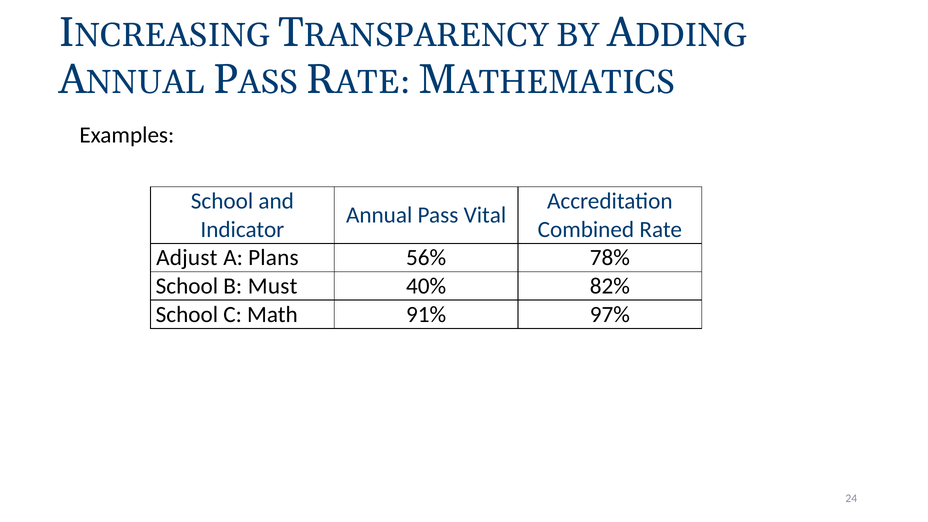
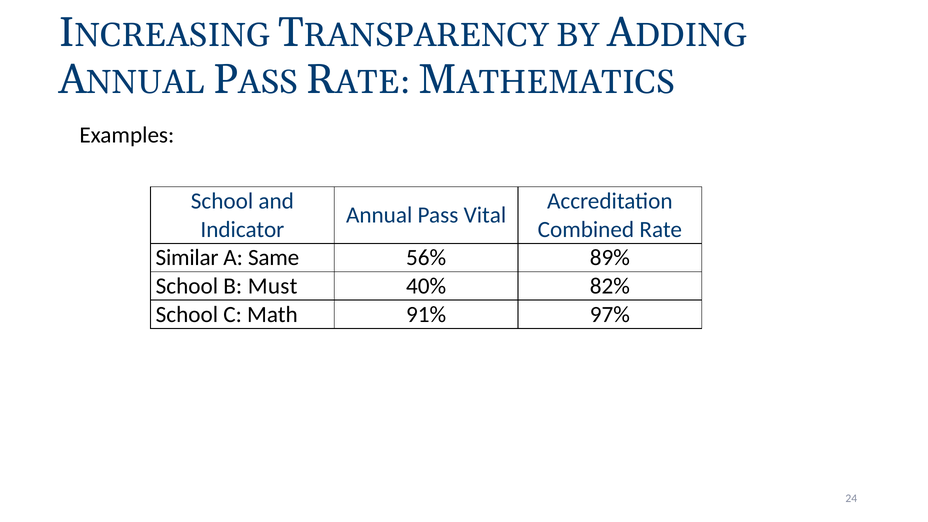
Adjust: Adjust -> Similar
Plans: Plans -> Same
78%: 78% -> 89%
